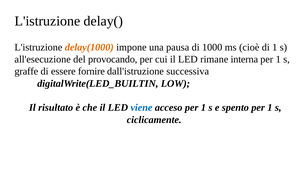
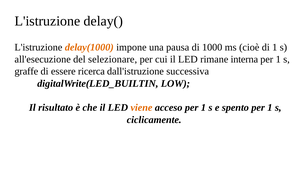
provocando: provocando -> selezionare
fornire: fornire -> ricerca
viene colour: blue -> orange
